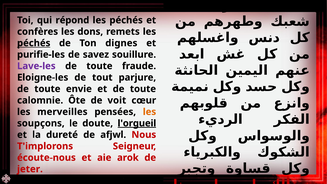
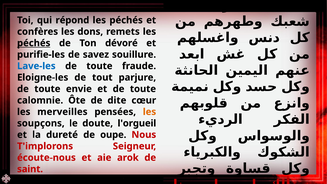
dignes: dignes -> dévoré
Lave-les colour: purple -> blue
voit: voit -> dite
l'orgueil underline: present -> none
afjwl: afjwl -> oupe
jeter: jeter -> saint
